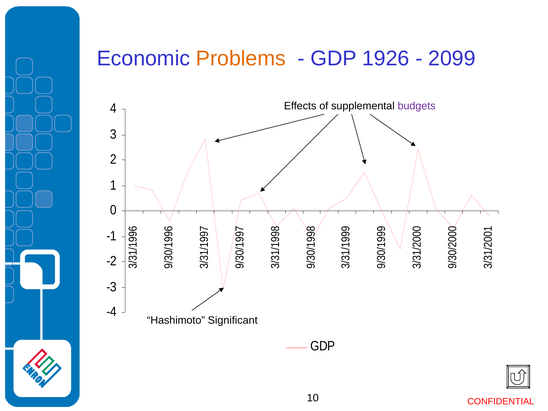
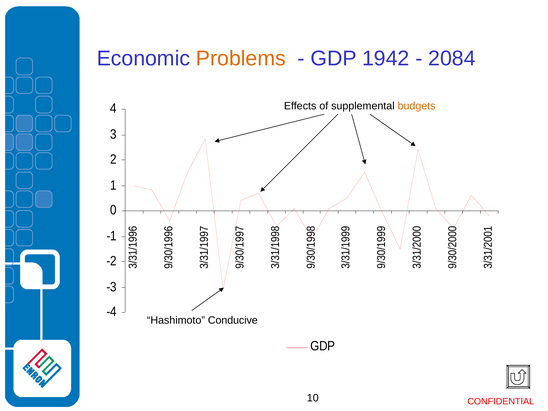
1926: 1926 -> 1942
2099: 2099 -> 2084
budgets colour: purple -> orange
Significant: Significant -> Conducive
